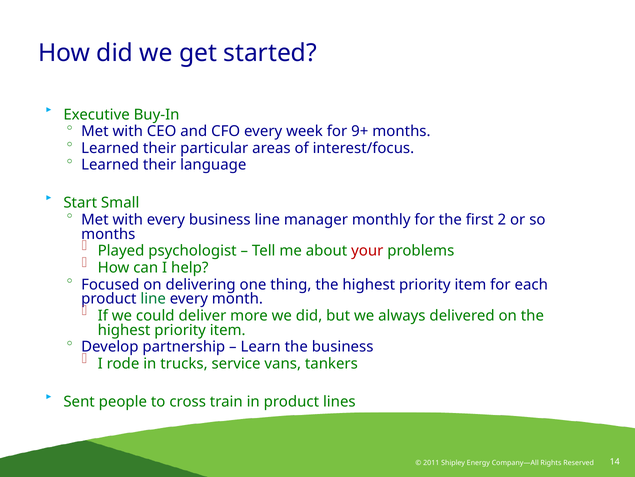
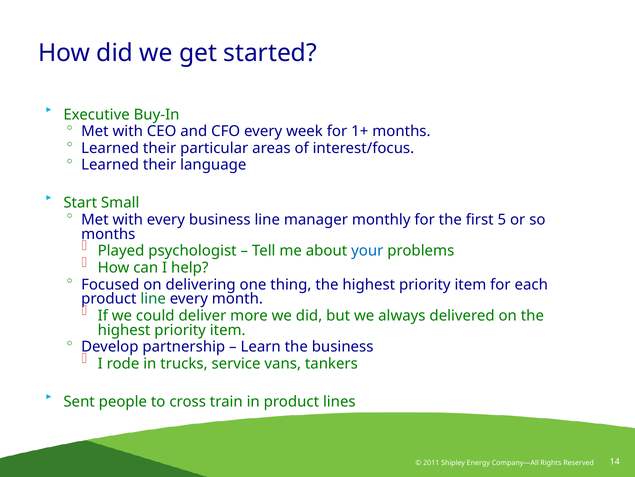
9+: 9+ -> 1+
2: 2 -> 5
your colour: red -> blue
